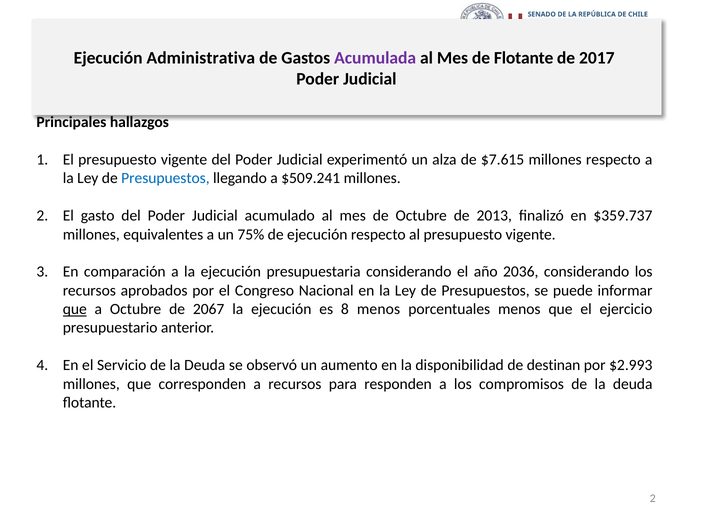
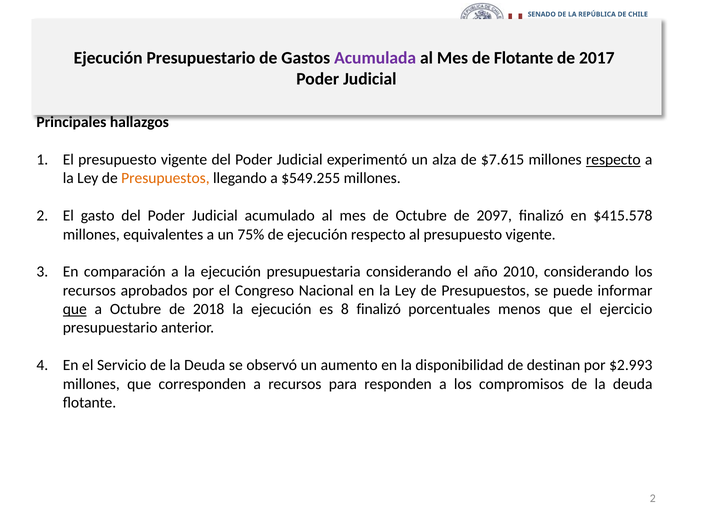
Ejecución Administrativa: Administrativa -> Presupuestario
respecto at (613, 160) underline: none -> present
Presupuestos at (165, 178) colour: blue -> orange
$509.241: $509.241 -> $549.255
2013: 2013 -> 2097
$359.737: $359.737 -> $415.578
2036: 2036 -> 2010
2067: 2067 -> 2018
8 menos: menos -> finalizó
